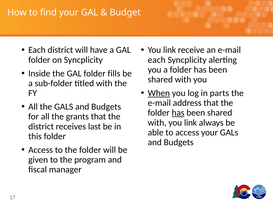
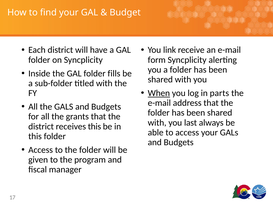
each at (157, 60): each -> form
has at (178, 113) underline: present -> none
with you link: link -> last
receives last: last -> this
